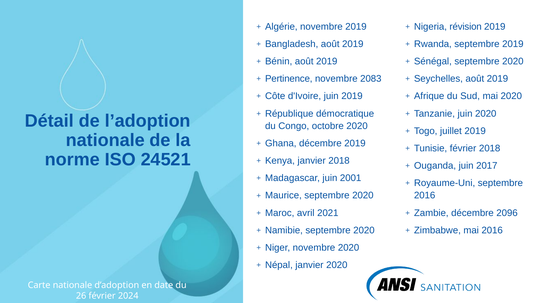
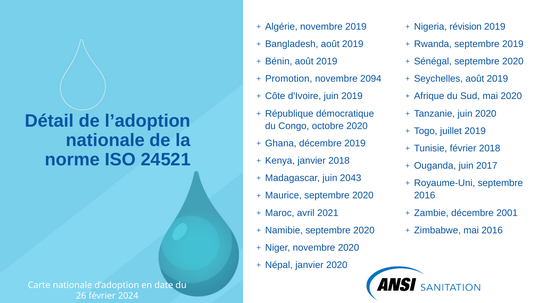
Pertinence: Pertinence -> Promotion
2083: 2083 -> 2094
2001: 2001 -> 2043
2096: 2096 -> 2001
